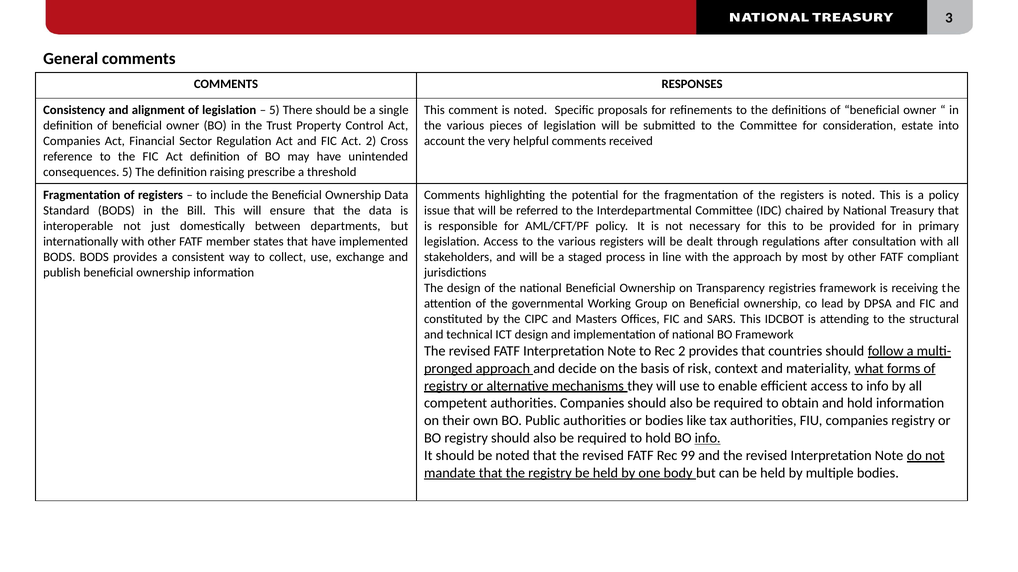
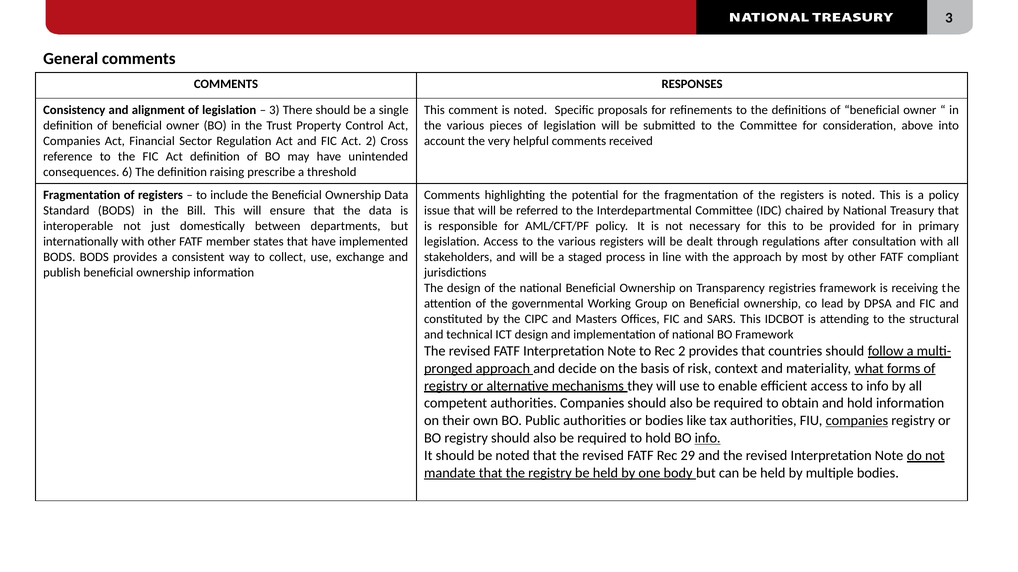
5 at (274, 110): 5 -> 3
estate: estate -> above
consequences 5: 5 -> 6
companies at (857, 421) underline: none -> present
99: 99 -> 29
